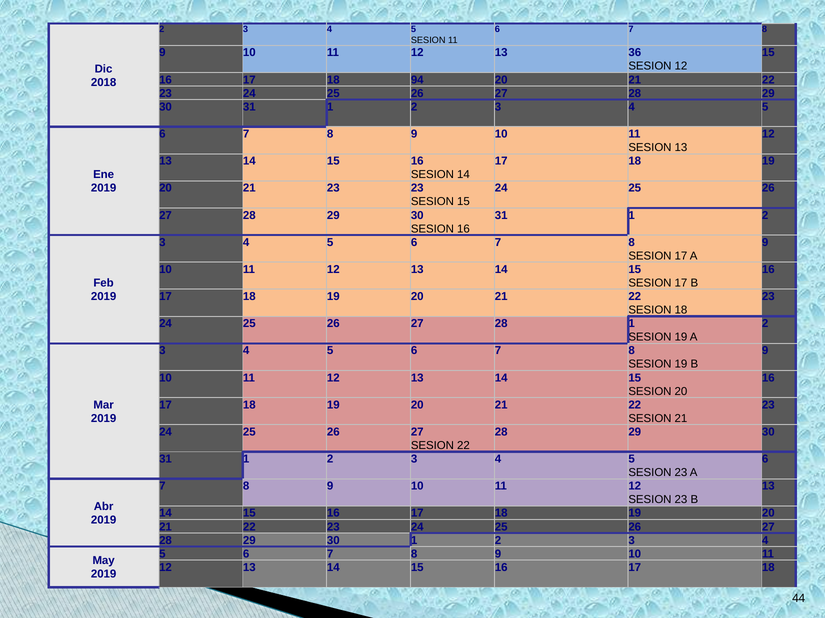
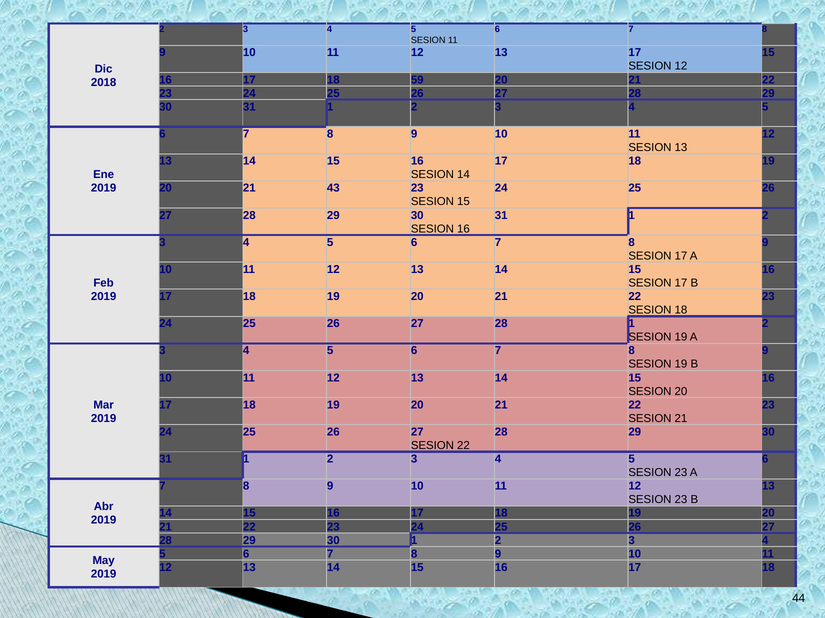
13 36: 36 -> 17
94: 94 -> 59
20 21 23: 23 -> 43
